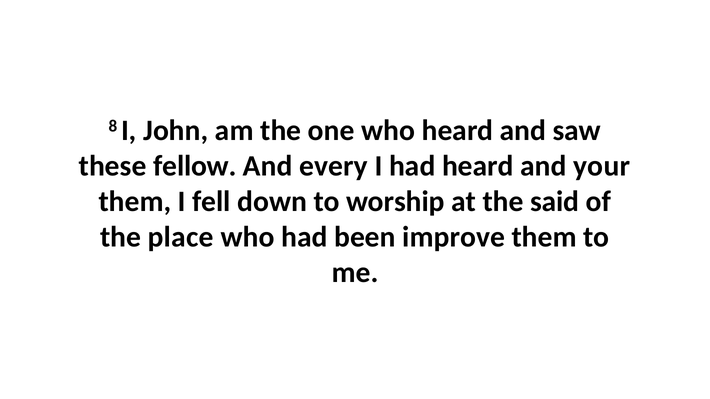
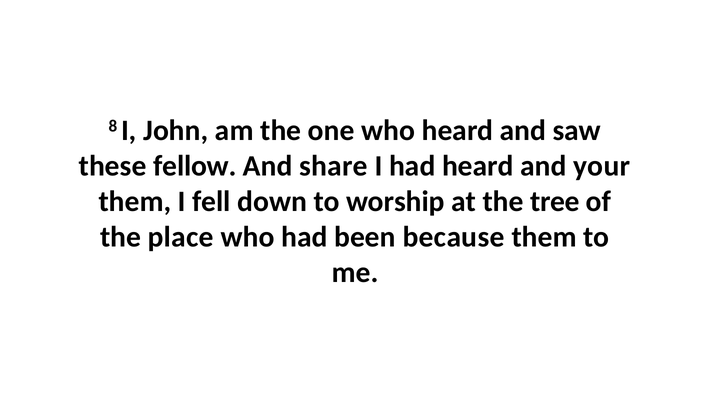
every: every -> share
said: said -> tree
improve: improve -> because
